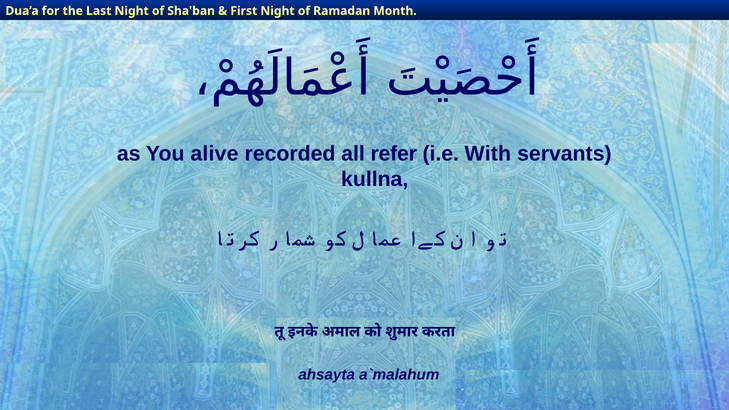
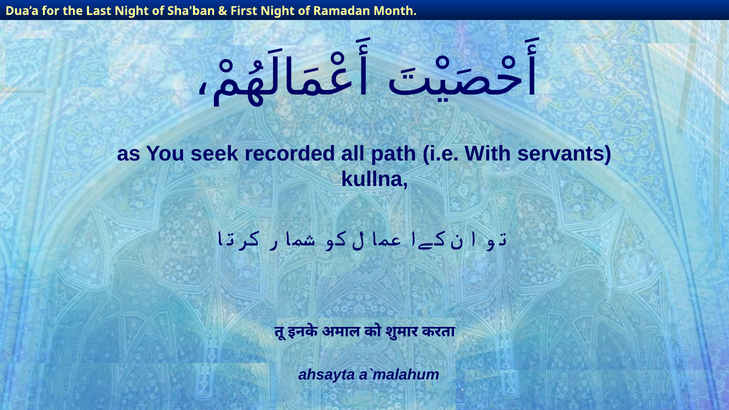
alive: alive -> seek
refer: refer -> path
